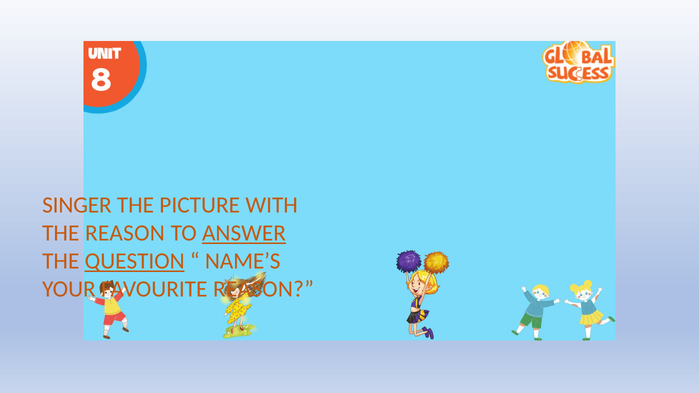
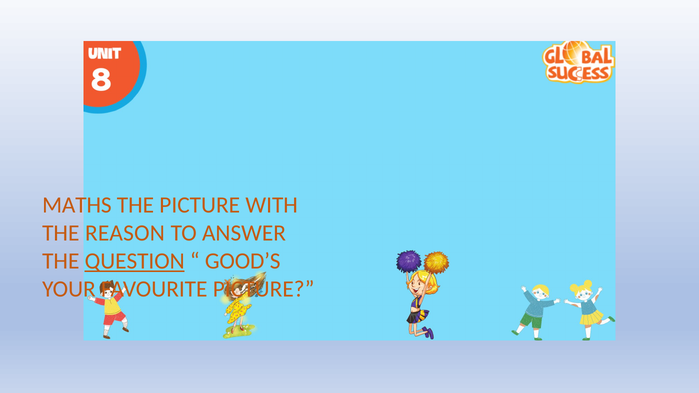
SINGER: SINGER -> MATHS
ANSWER underline: present -> none
NAME’S: NAME’S -> GOOD’S
FAVOURITE REASON: REASON -> PICTURE
